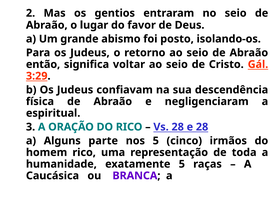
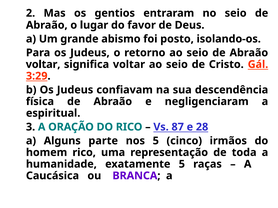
então at (43, 65): então -> voltar
Vs 28: 28 -> 87
